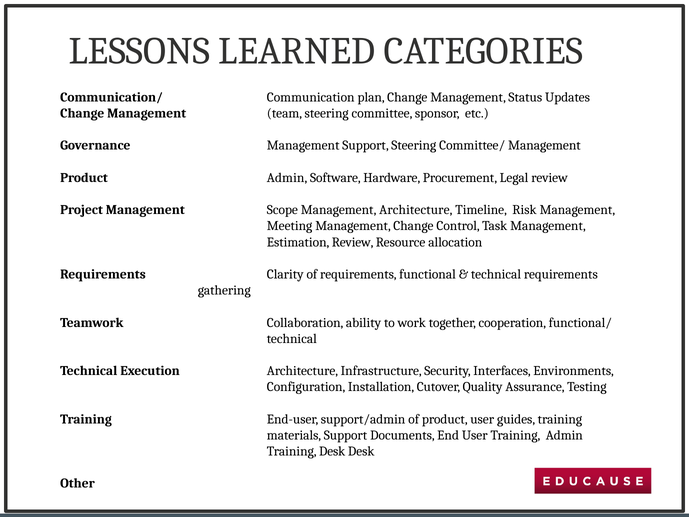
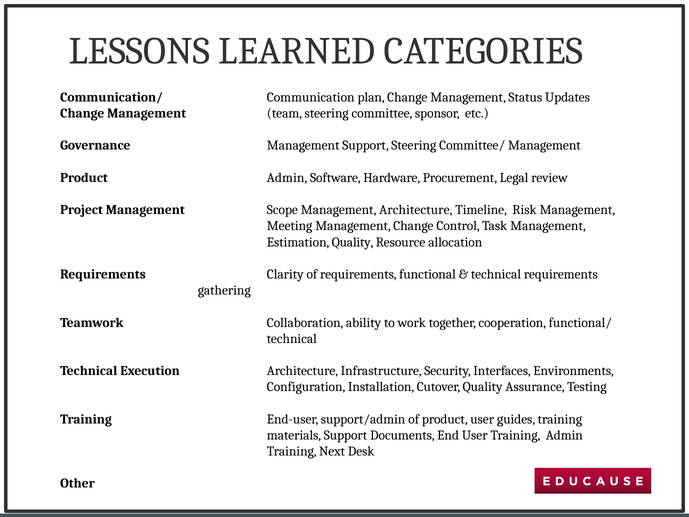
Estimation Review: Review -> Quality
Training Desk: Desk -> Next
